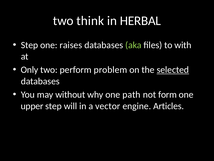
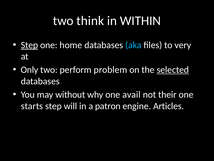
HERBAL: HERBAL -> WITHIN
Step at (29, 45) underline: none -> present
raises: raises -> home
aka colour: light green -> light blue
with: with -> very
path: path -> avail
form: form -> their
upper: upper -> starts
vector: vector -> patron
